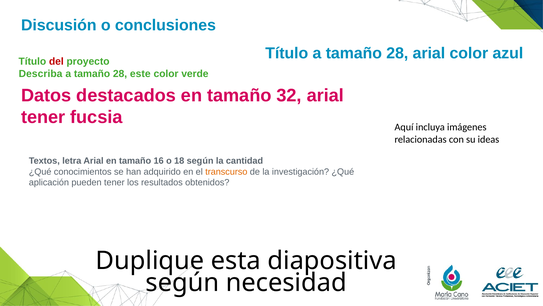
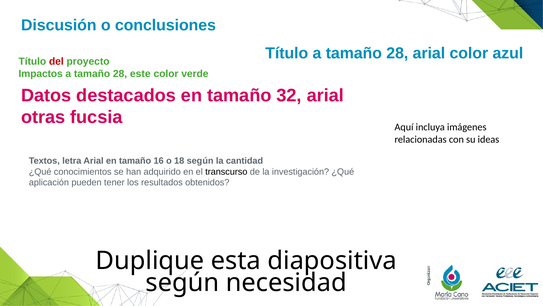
Describa: Describa -> Impactos
tener at (43, 117): tener -> otras
transcurso colour: orange -> black
